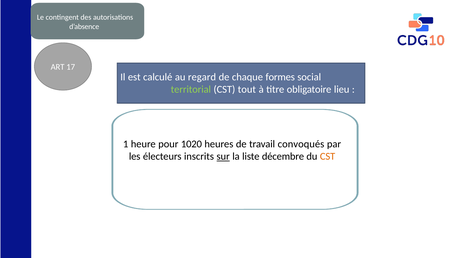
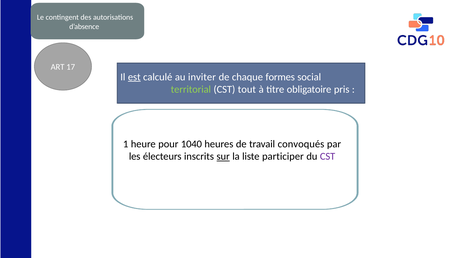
est underline: none -> present
regard: regard -> inviter
lieu: lieu -> pris
1020: 1020 -> 1040
décembre: décembre -> participer
CST at (328, 157) colour: orange -> purple
